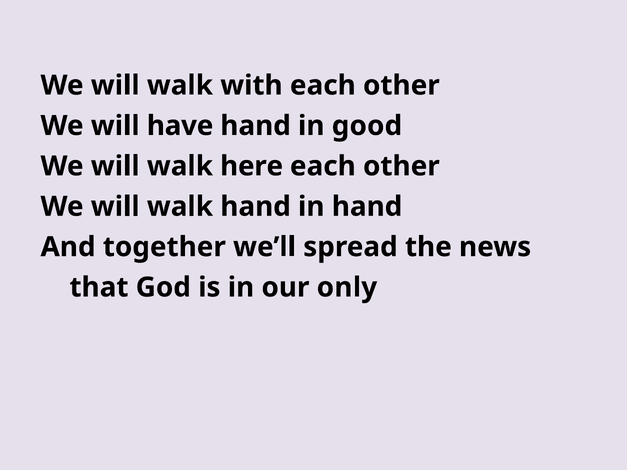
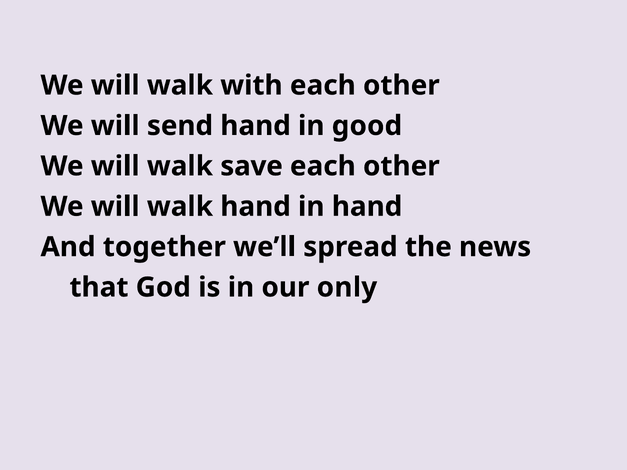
have: have -> send
here: here -> save
